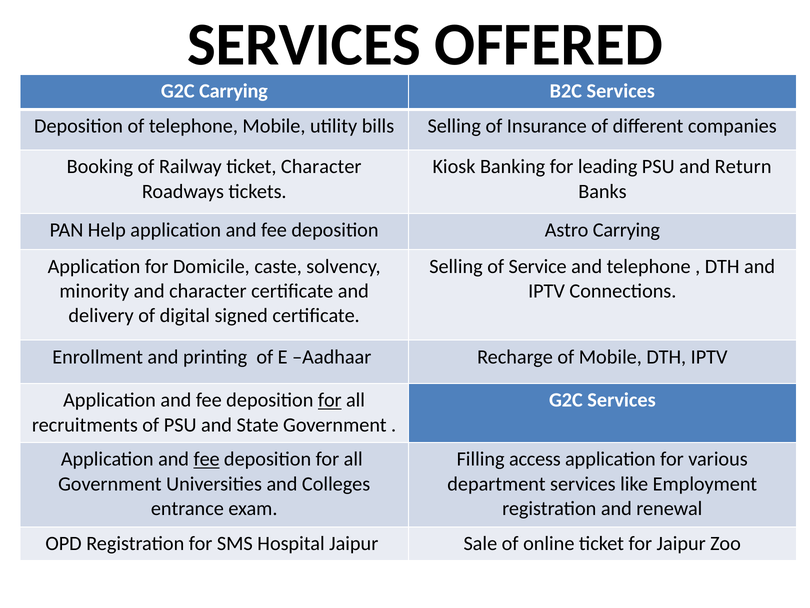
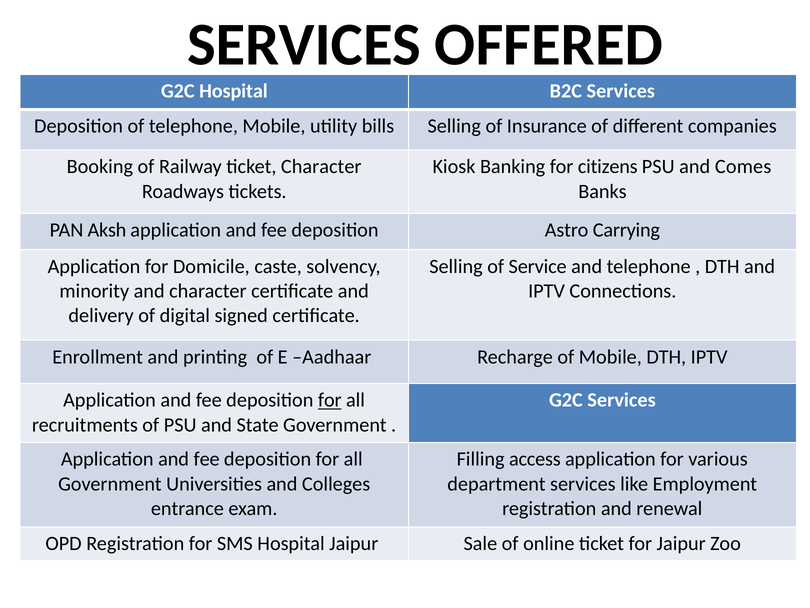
G2C Carrying: Carrying -> Hospital
leading: leading -> citizens
Return: Return -> Comes
Help: Help -> Aksh
fee at (207, 459) underline: present -> none
